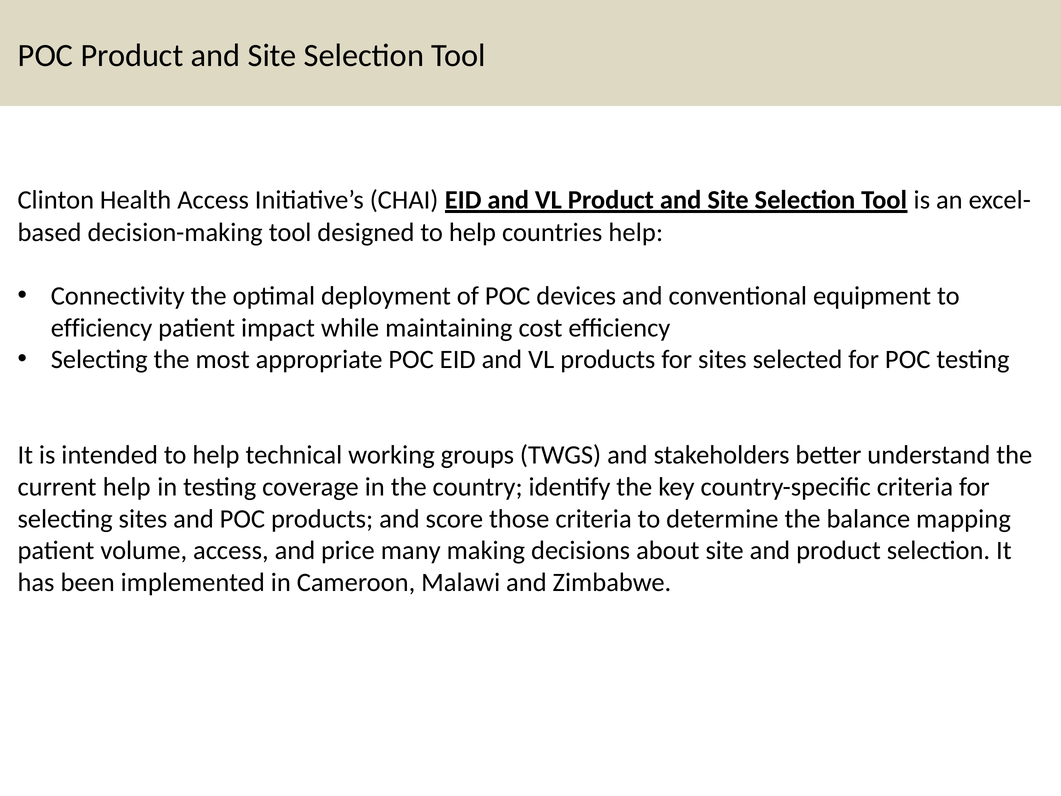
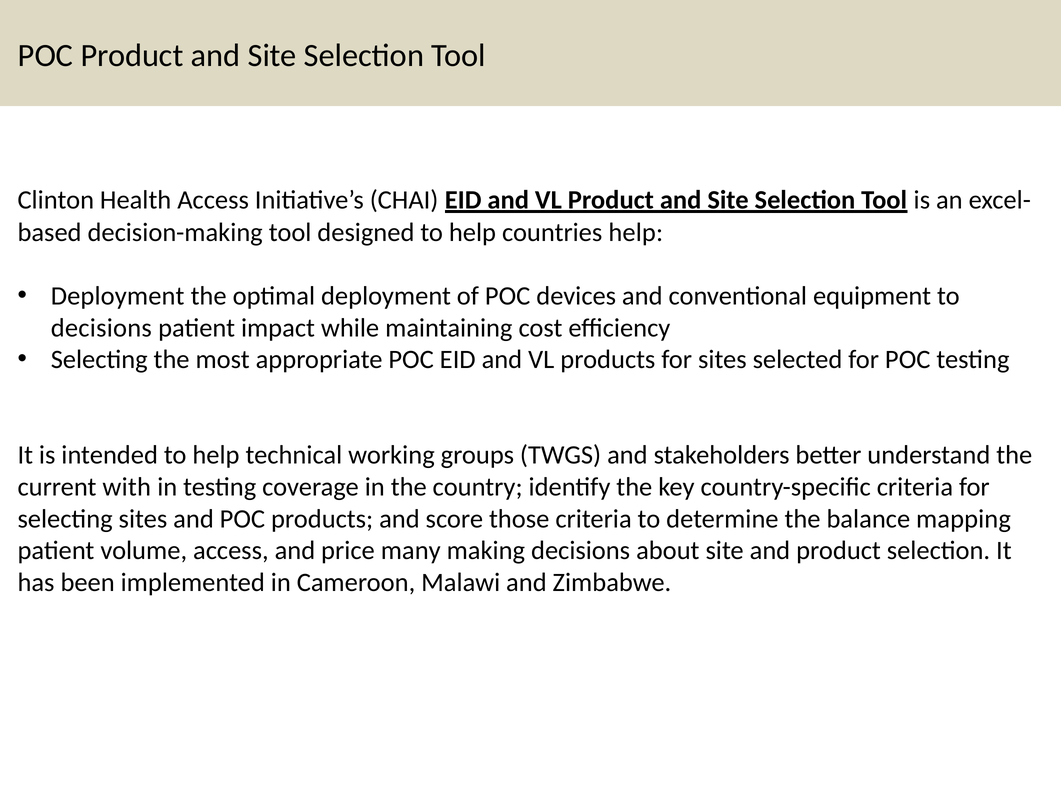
Connectivity at (118, 296): Connectivity -> Deployment
efficiency at (102, 328): efficiency -> decisions
current help: help -> with
